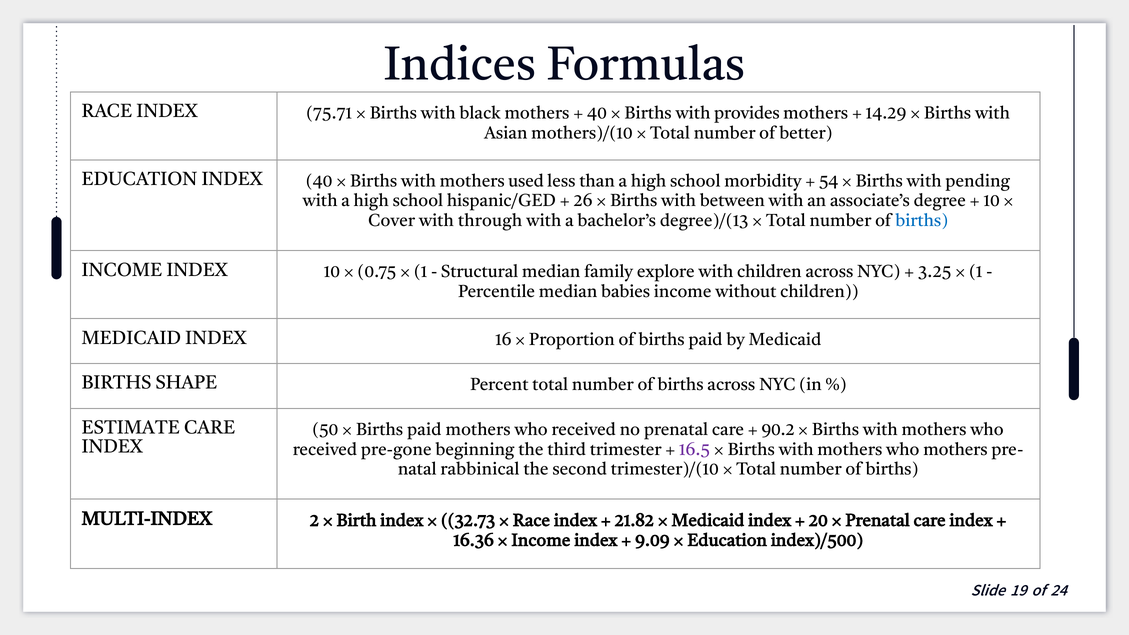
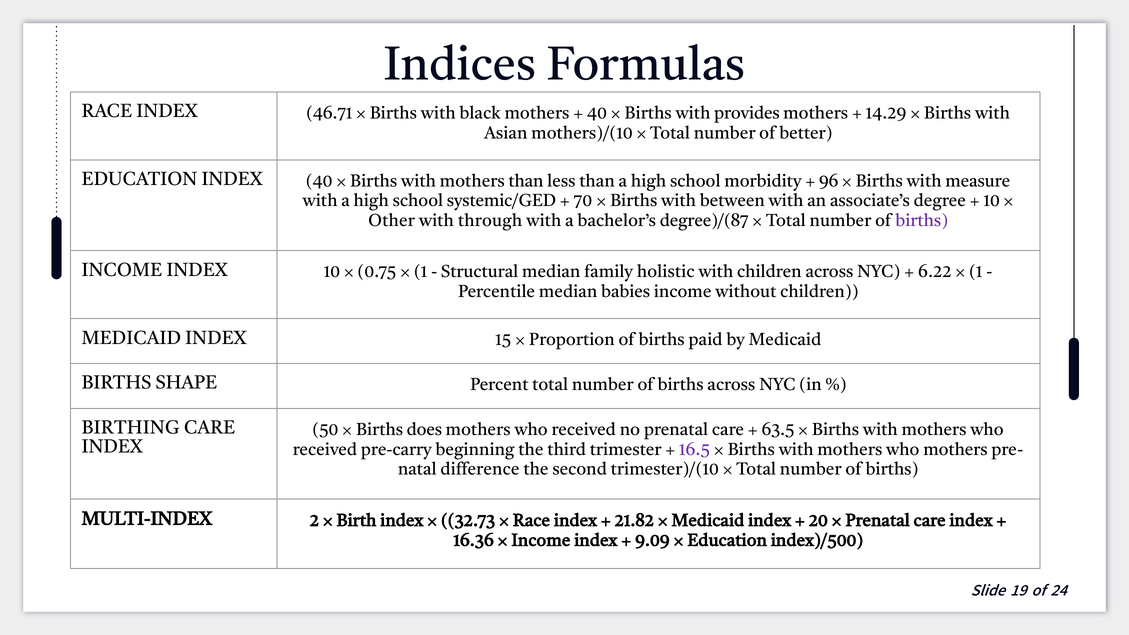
75.71: 75.71 -> 46.71
mothers used: used -> than
54: 54 -> 96
pending: pending -> measure
hispanic/GED: hispanic/GED -> systemic/GED
26: 26 -> 70
Cover: Cover -> Other
degree)/(13: degree)/(13 -> degree)/(87
births at (922, 221) colour: blue -> purple
explore: explore -> holistic
3.25: 3.25 -> 6.22
16: 16 -> 15
ESTIMATE: ESTIMATE -> BIRTHING
paid at (424, 430): paid -> does
90.2: 90.2 -> 63.5
pre-gone: pre-gone -> pre-carry
rabbinical: rabbinical -> difference
